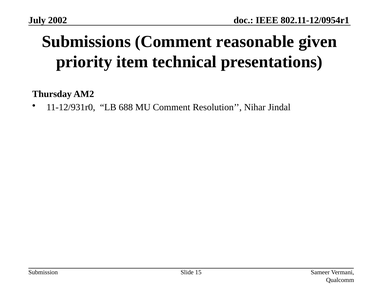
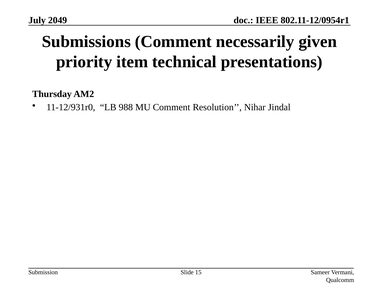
2002: 2002 -> 2049
reasonable: reasonable -> necessarily
688: 688 -> 988
